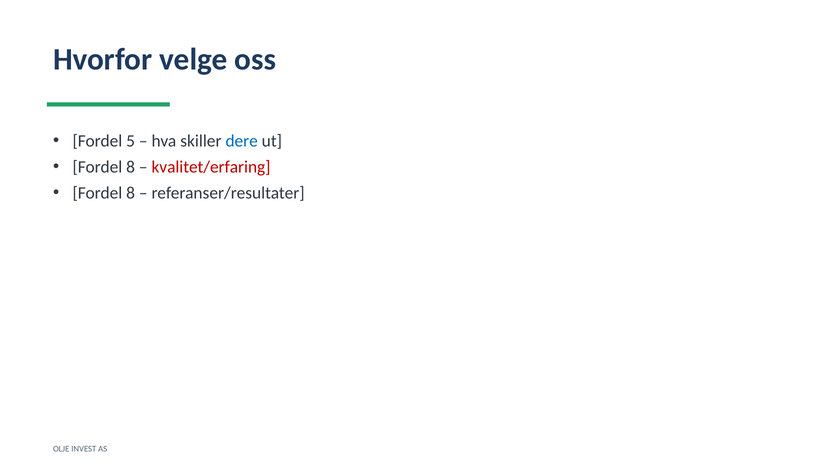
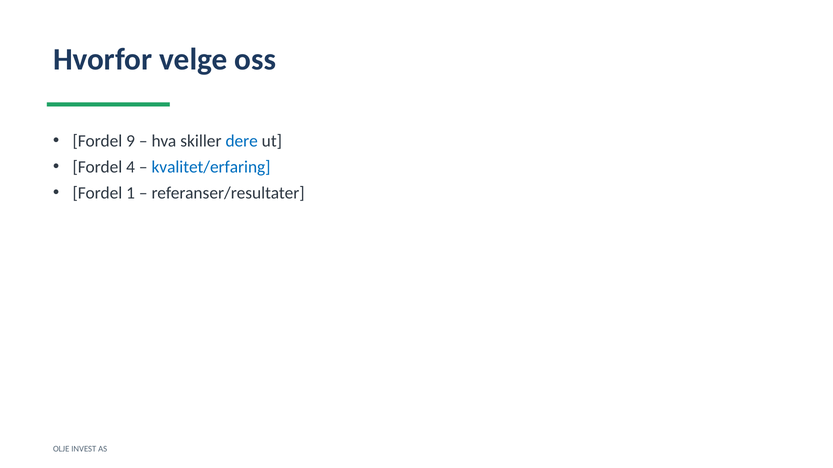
5: 5 -> 9
8 at (131, 167): 8 -> 4
kvalitet/erfaring colour: red -> blue
8 at (131, 193): 8 -> 1
